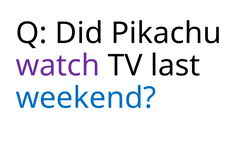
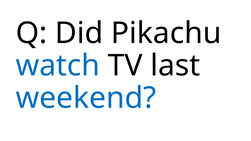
watch colour: purple -> blue
